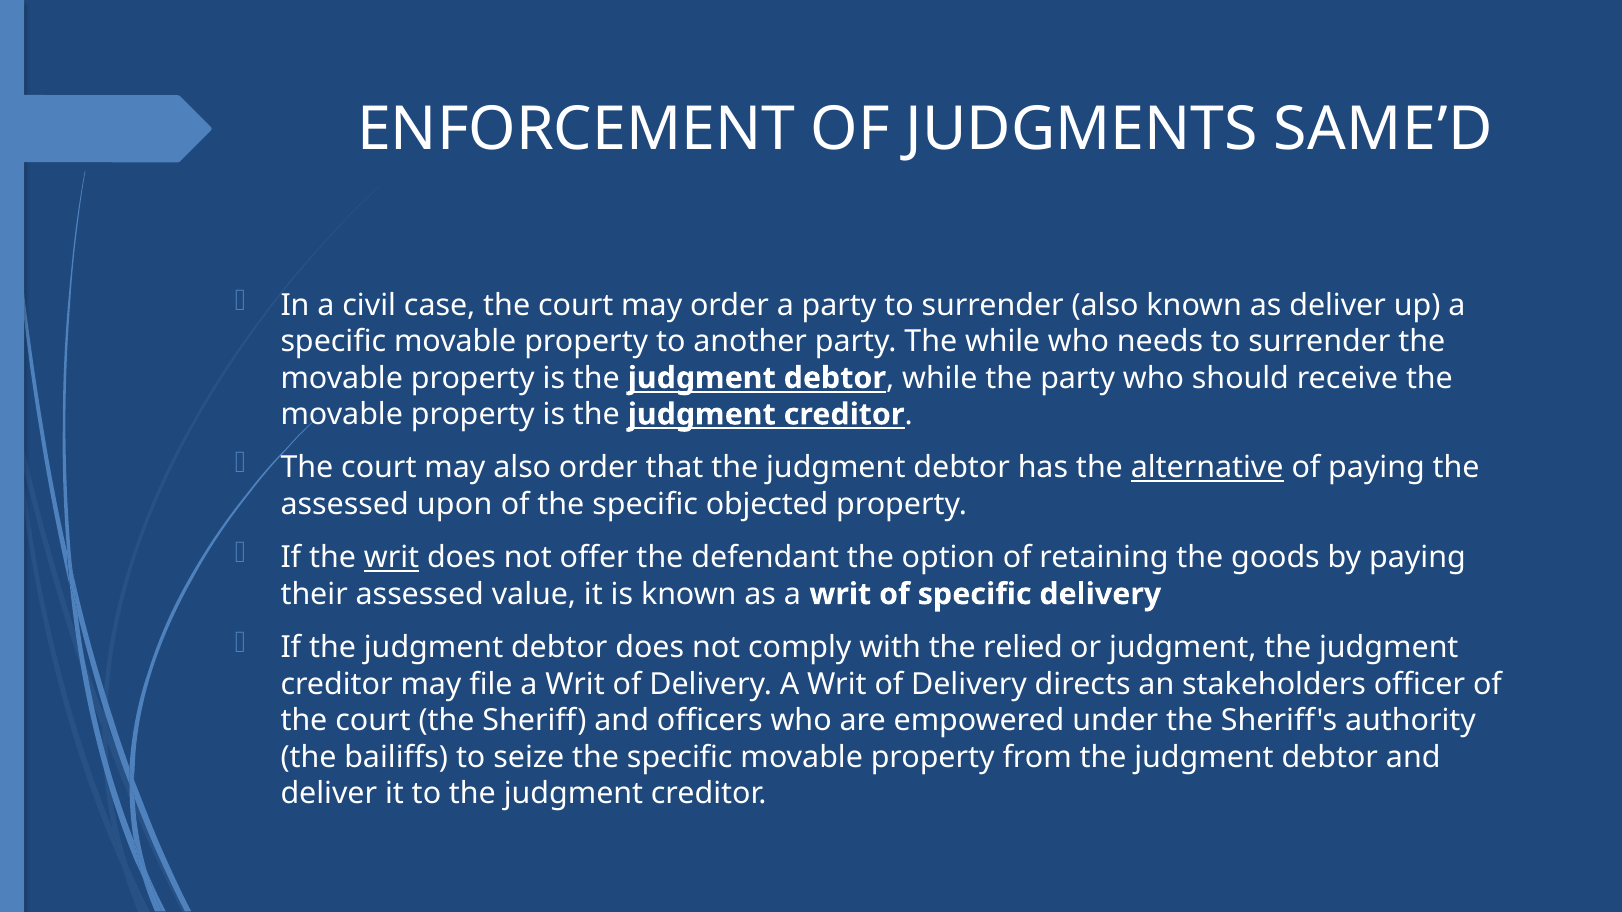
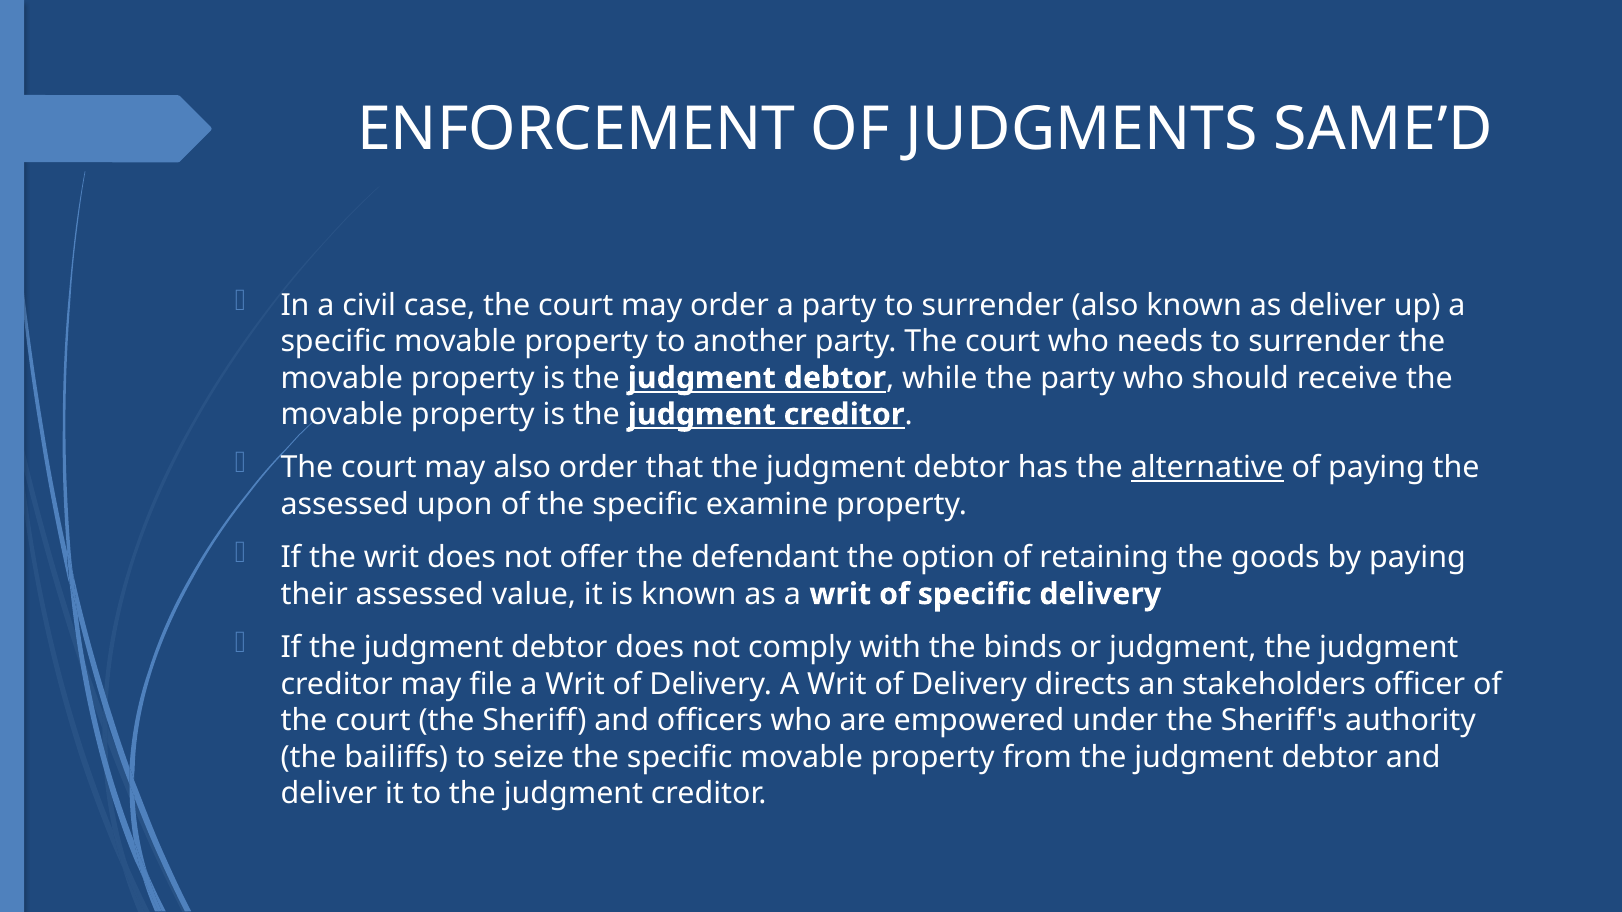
party The while: while -> court
objected: objected -> examine
writ at (392, 558) underline: present -> none
relied: relied -> binds
